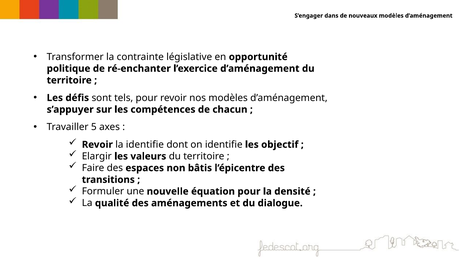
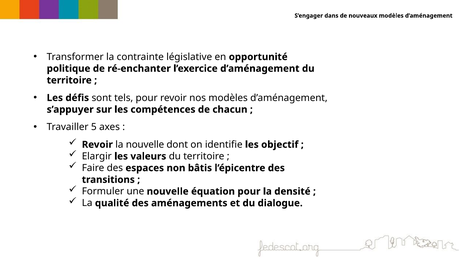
la identifie: identifie -> nouvelle
